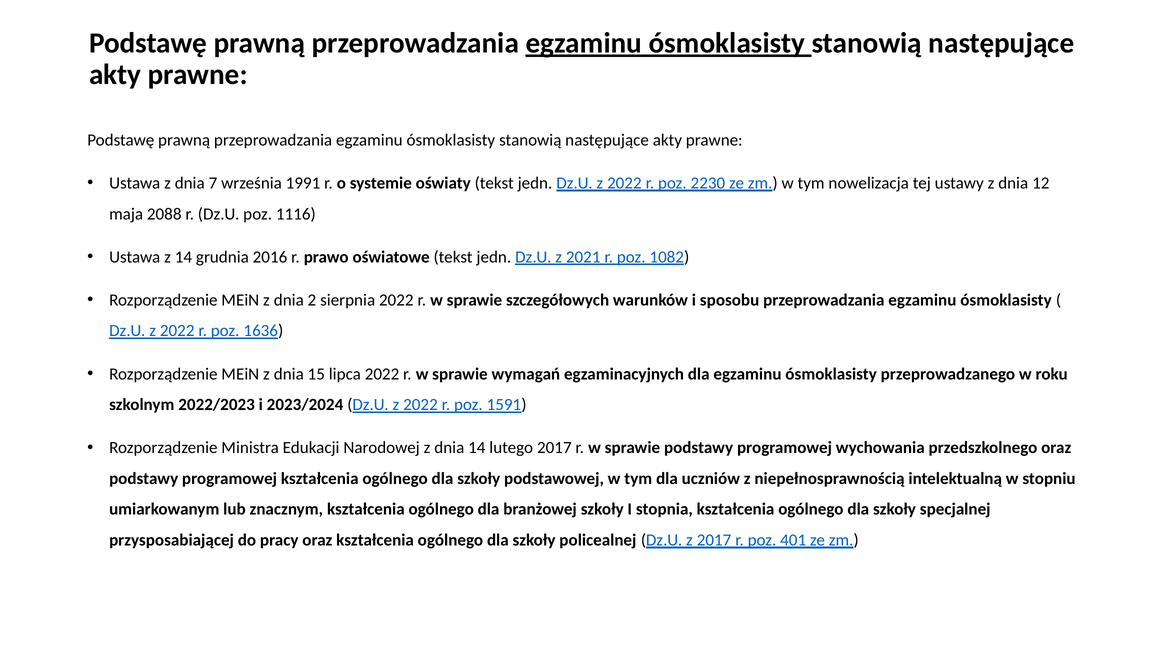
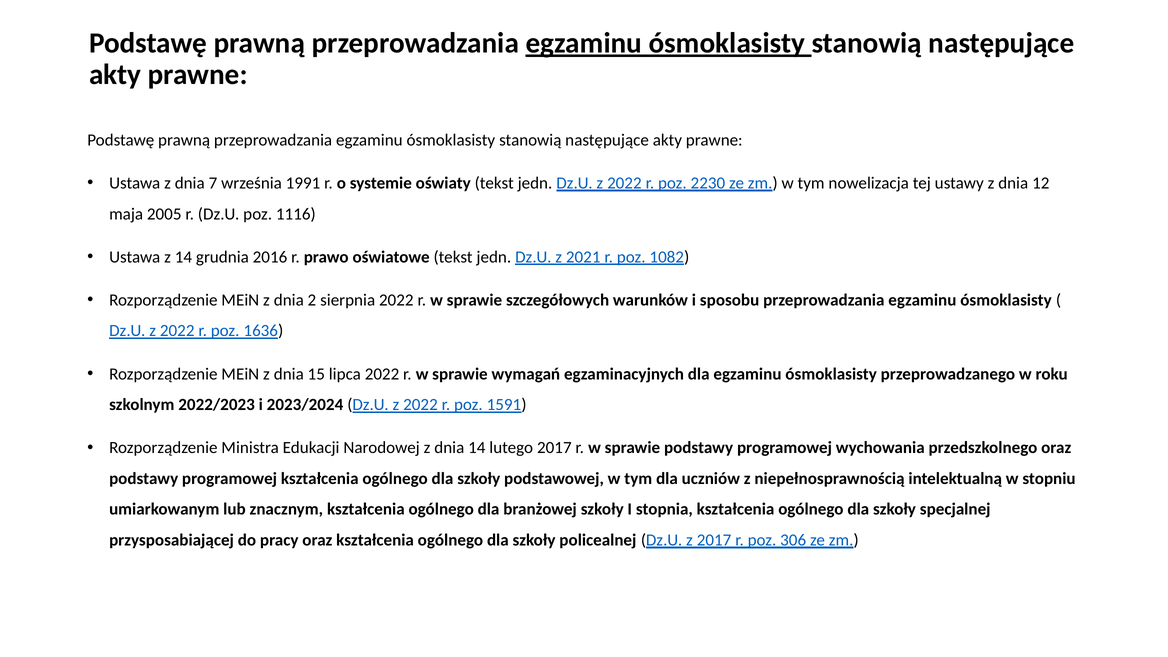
2088: 2088 -> 2005
401: 401 -> 306
